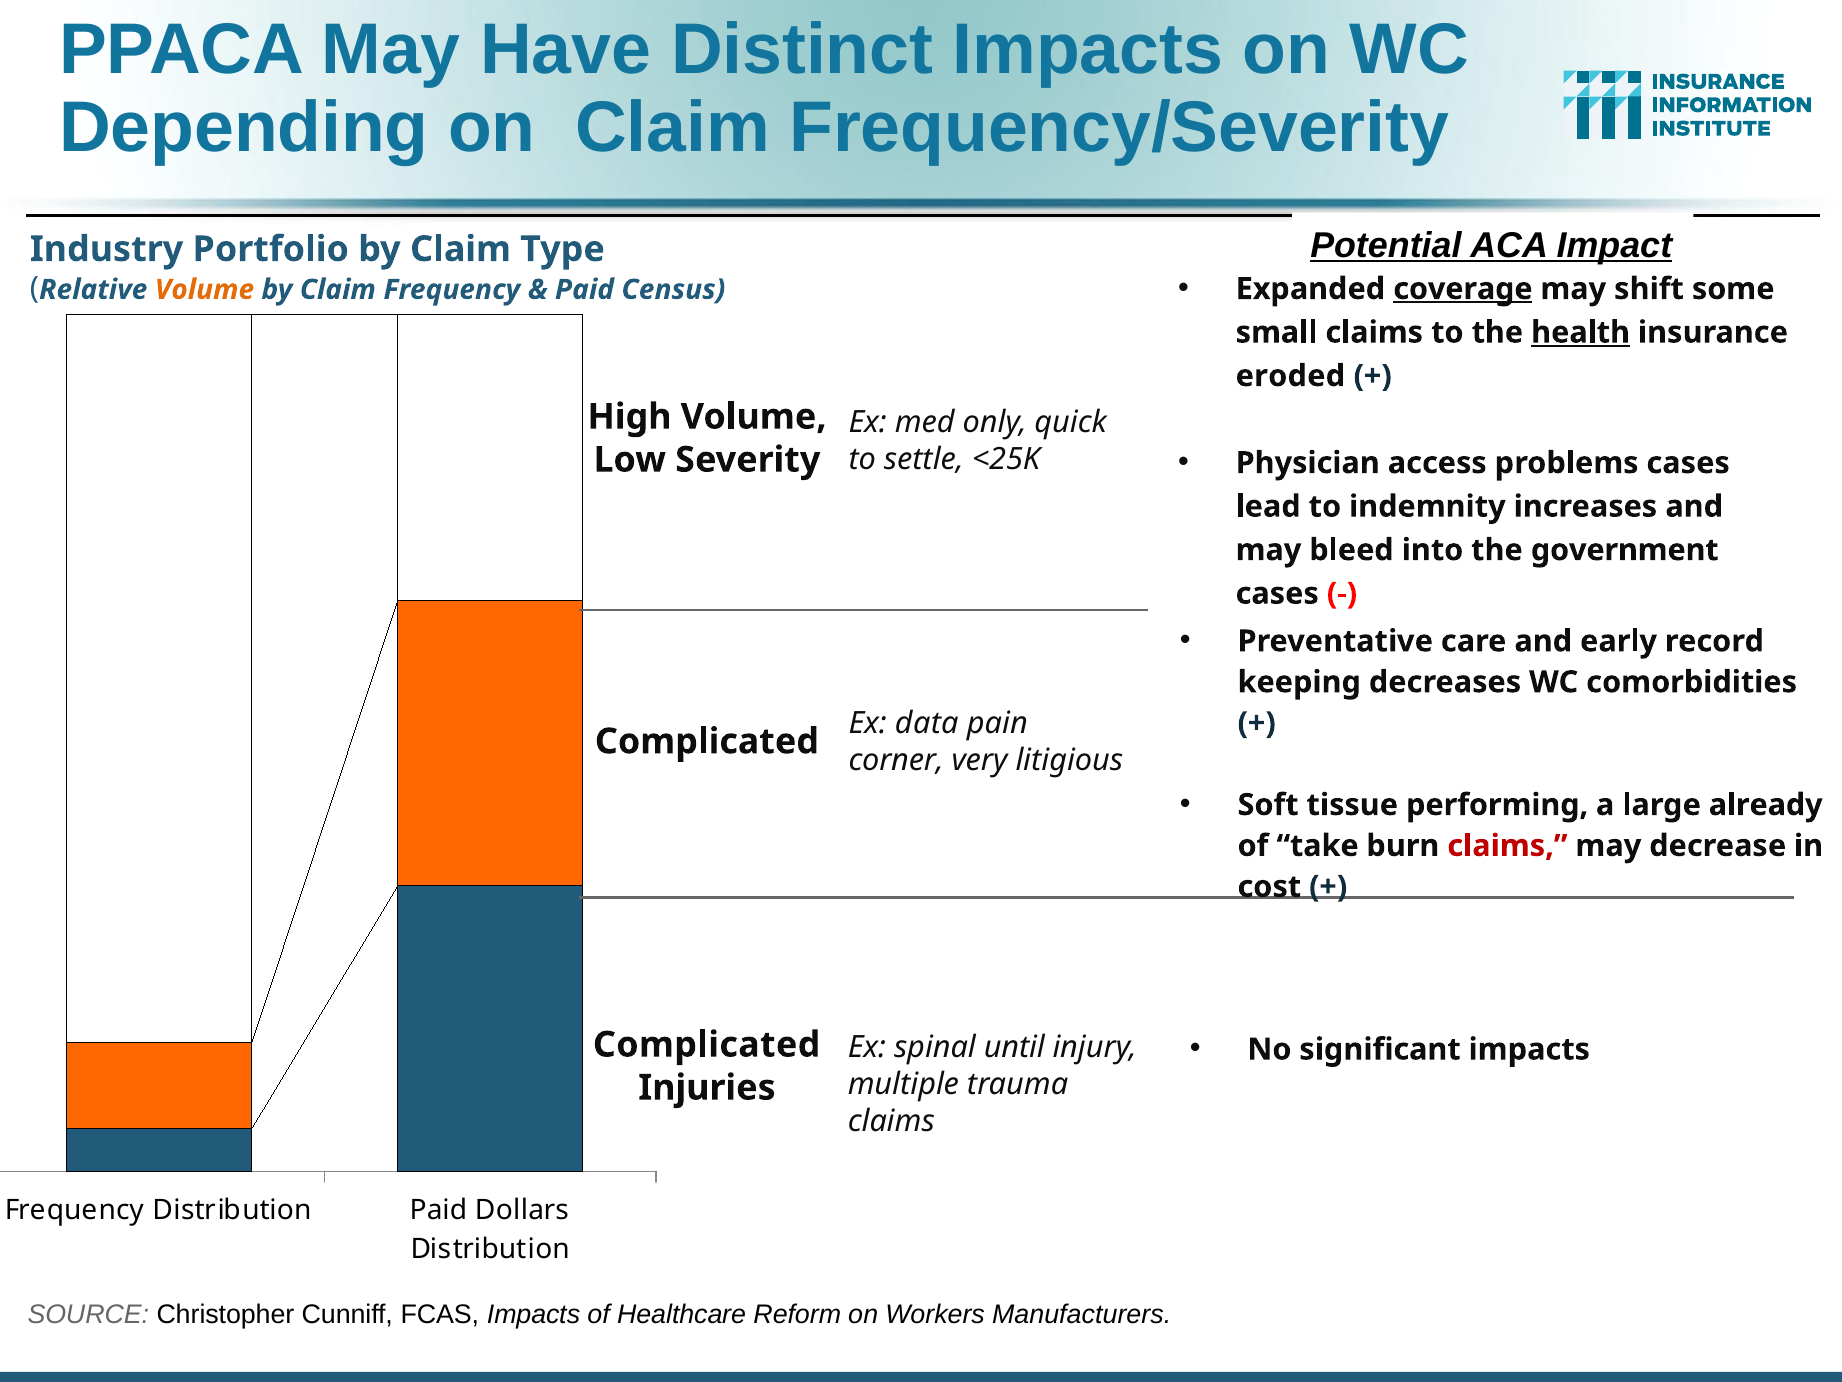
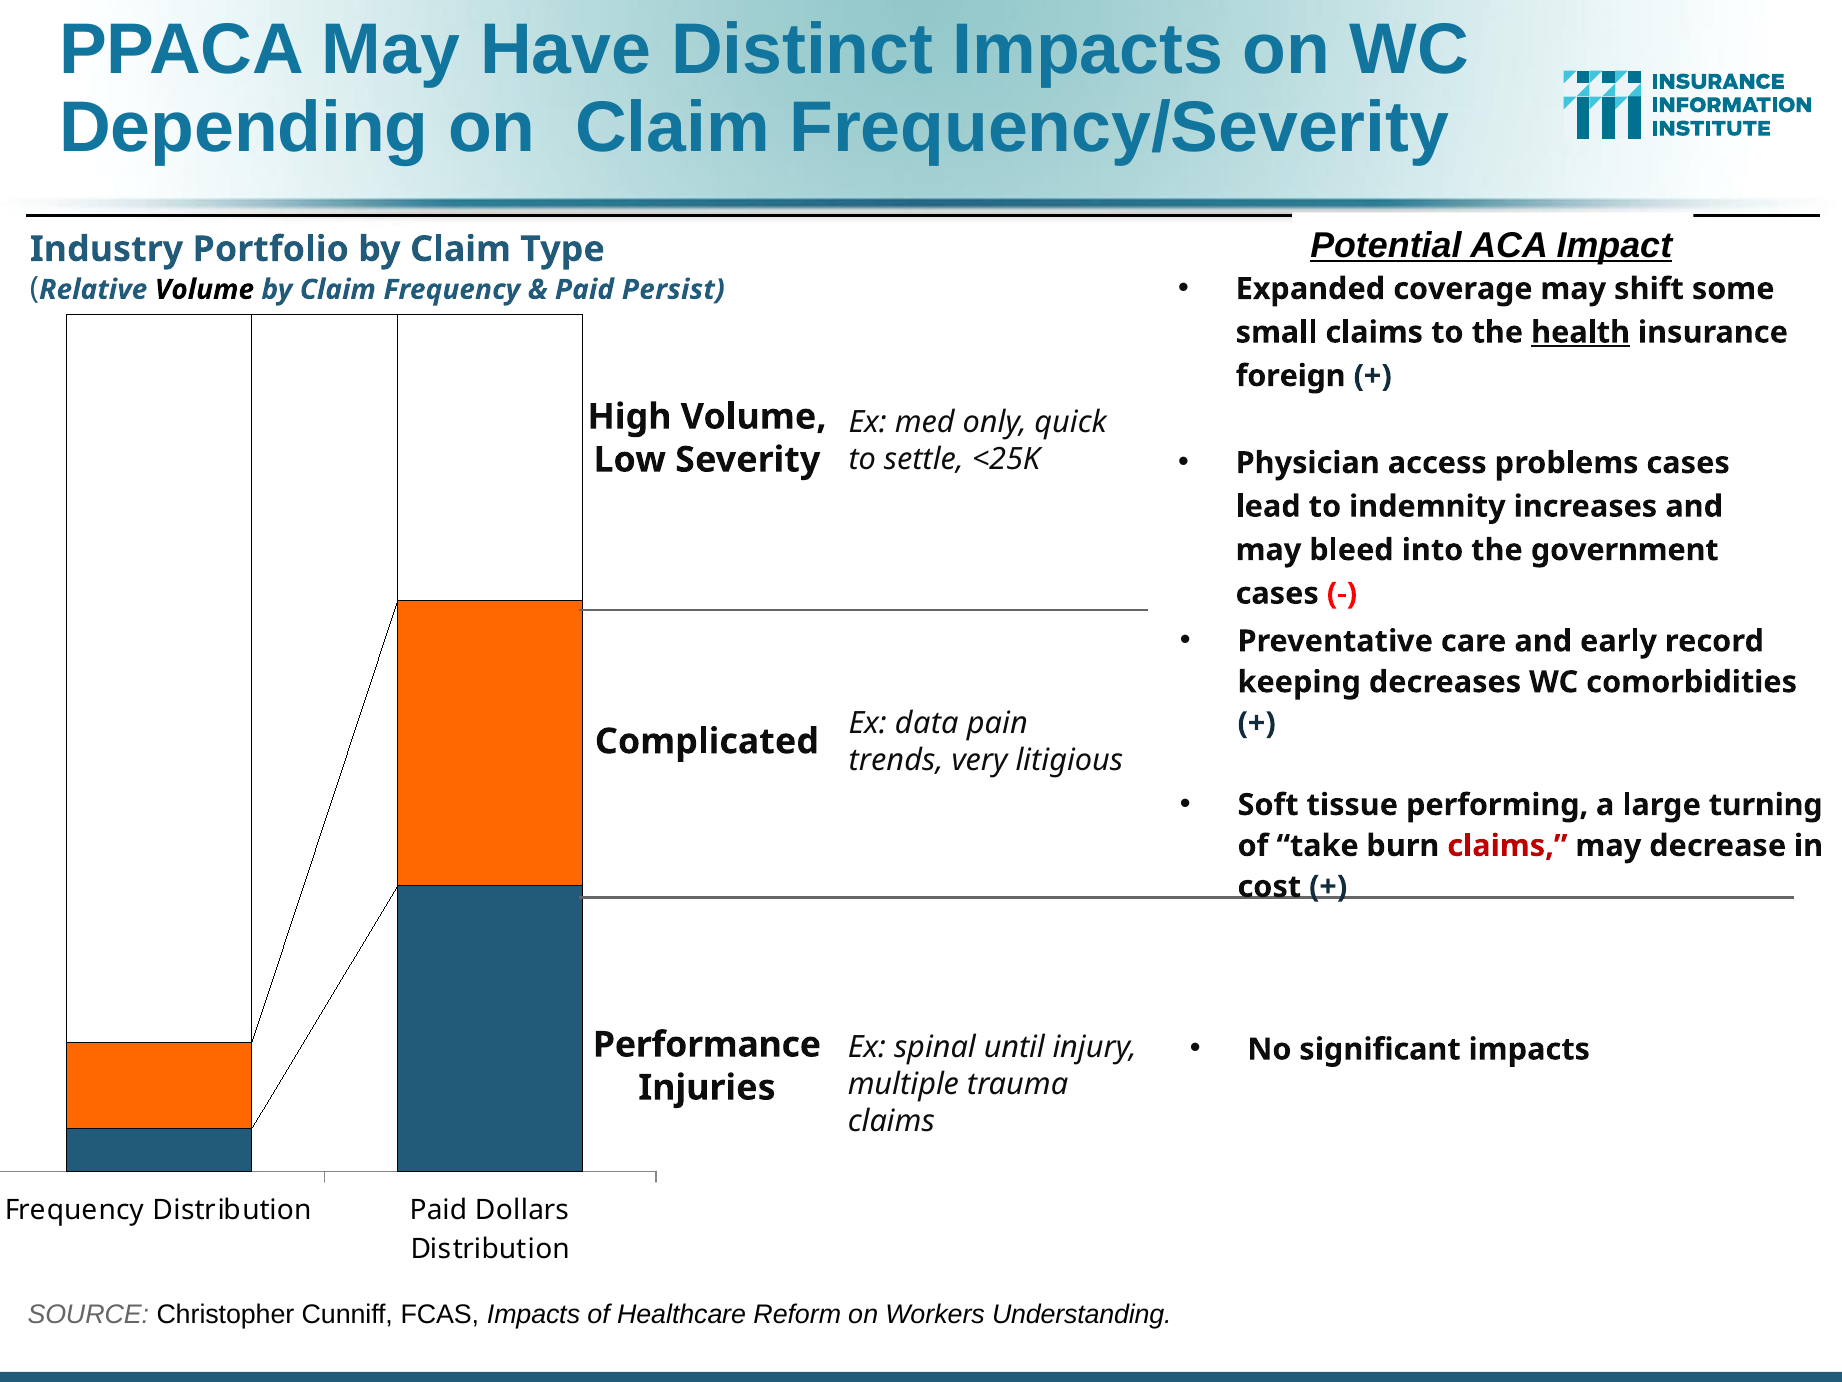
coverage underline: present -> none
Volume at (204, 289) colour: orange -> black
Census: Census -> Persist
eroded: eroded -> foreign
corner: corner -> trends
already: already -> turning
Complicated at (707, 1044): Complicated -> Performance
Manufacturers: Manufacturers -> Understanding
